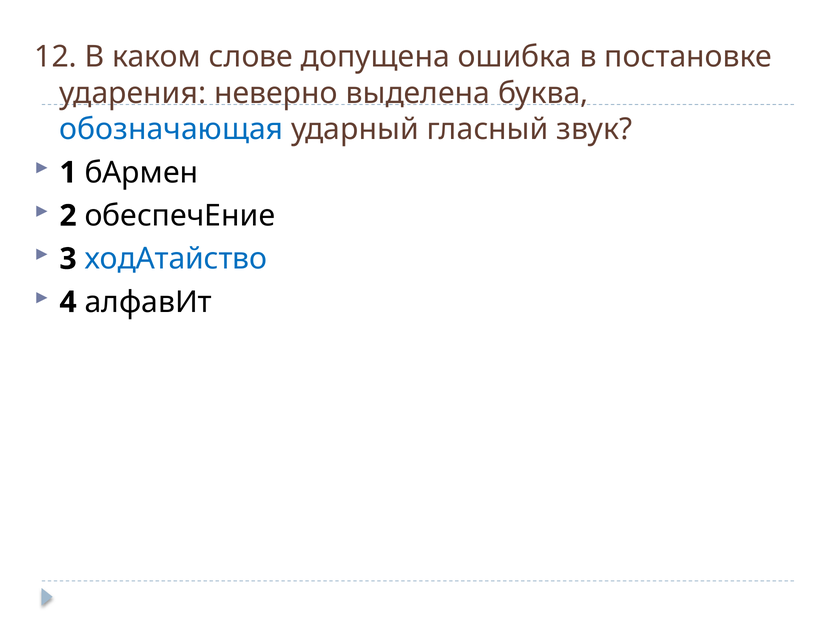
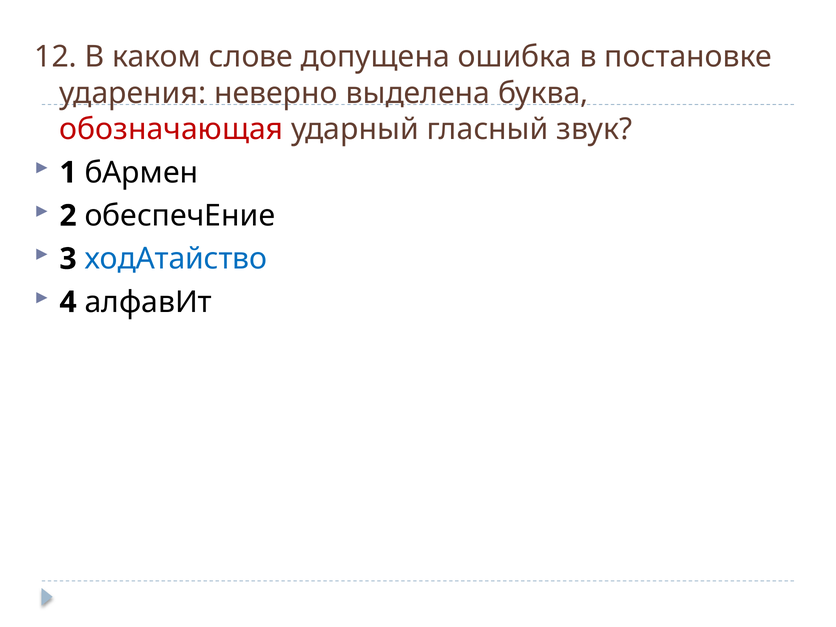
обозначающая colour: blue -> red
